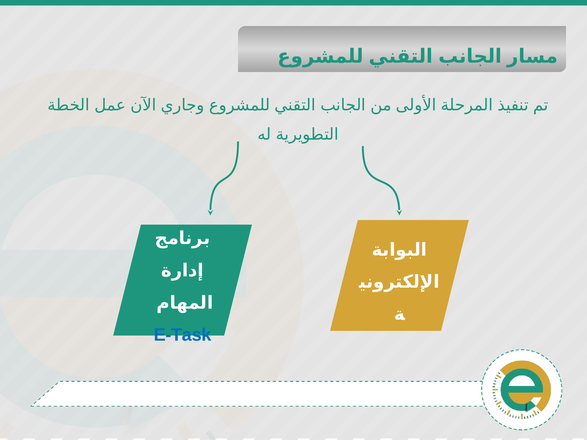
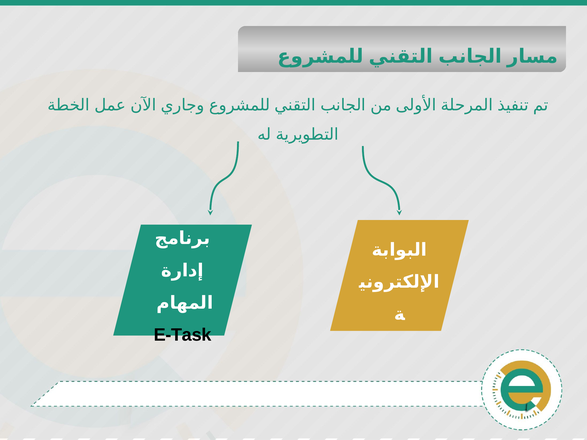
E-Task colour: blue -> black
